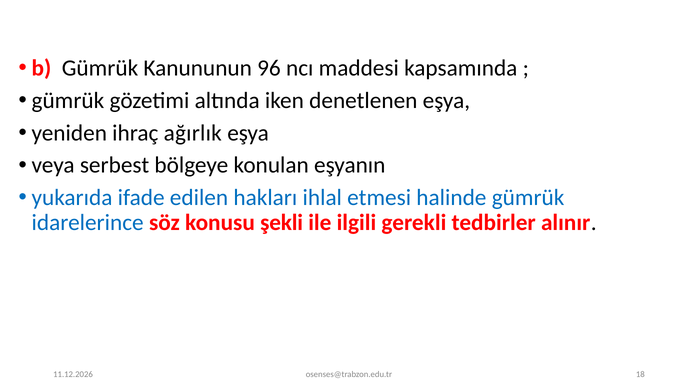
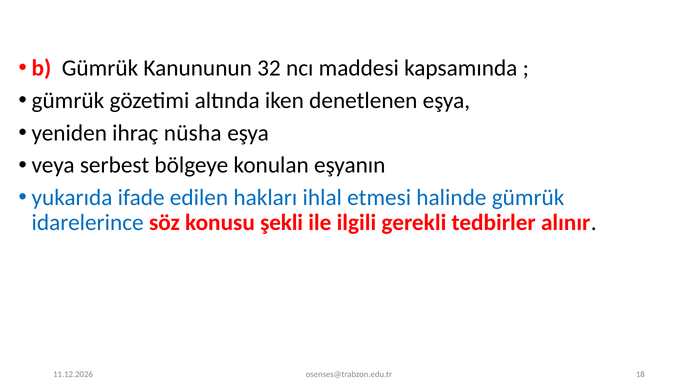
96: 96 -> 32
ağırlık: ağırlık -> nüsha
